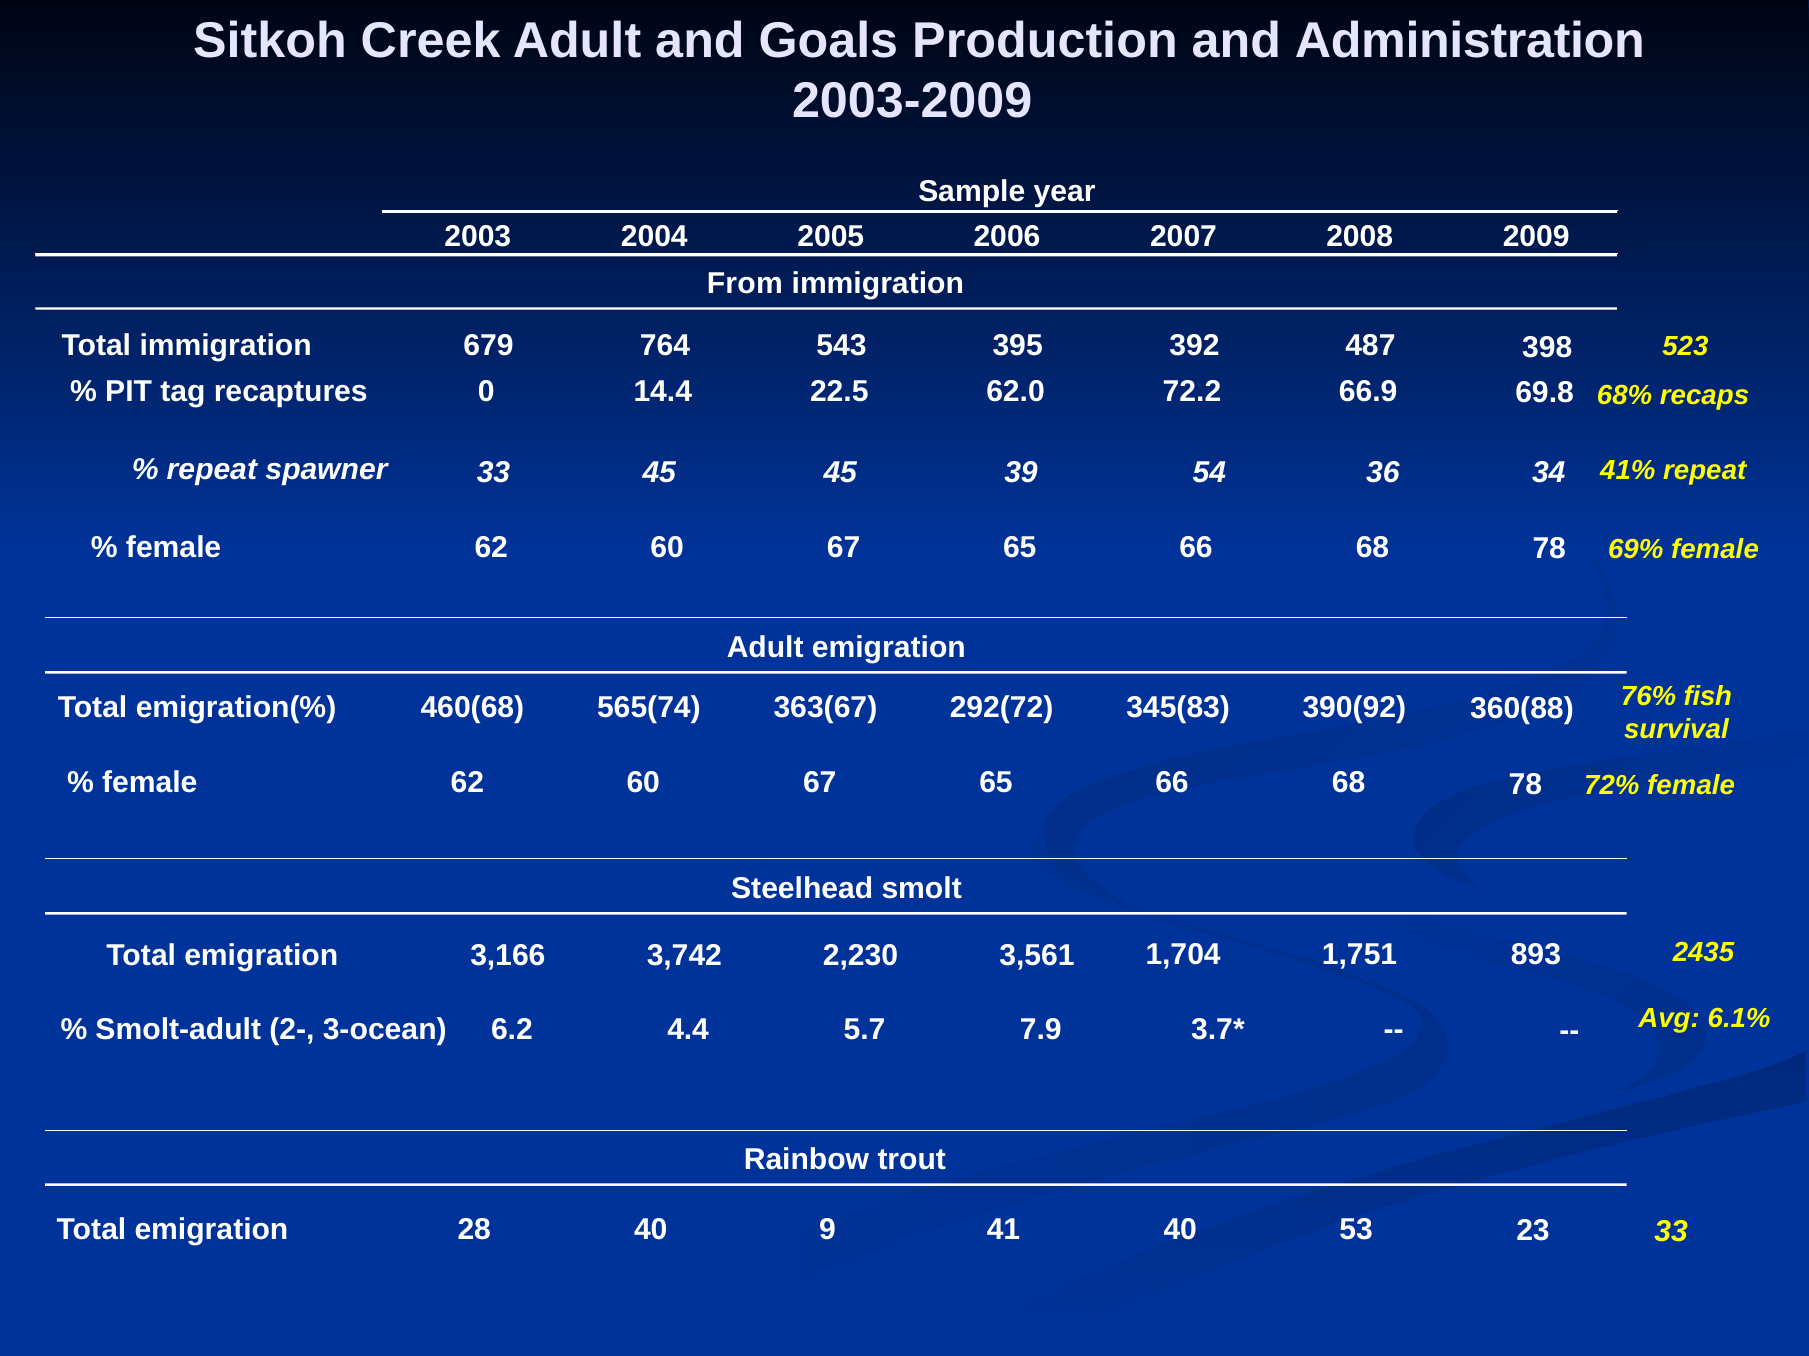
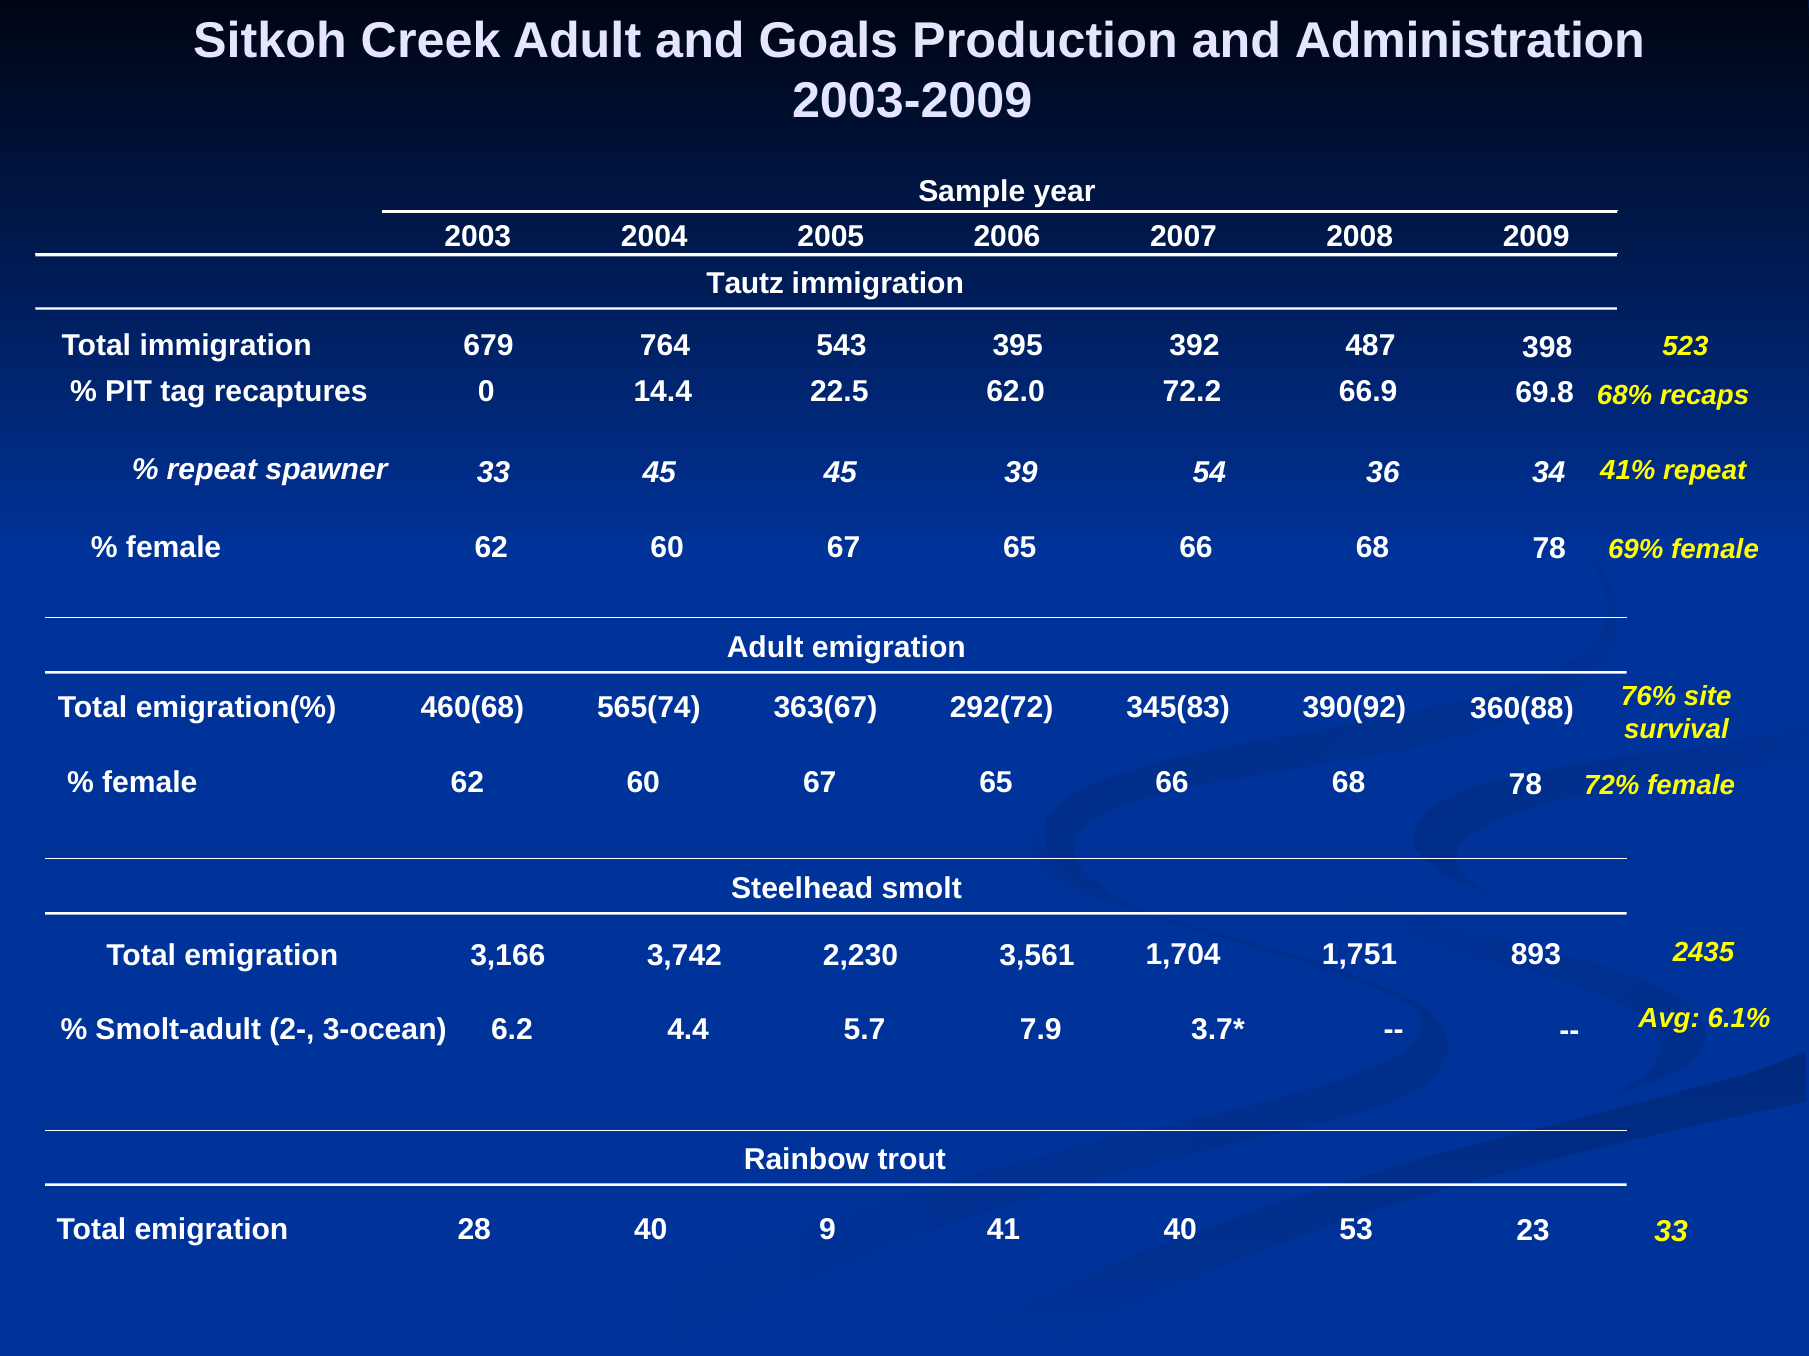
From: From -> Tautz
fish: fish -> site
